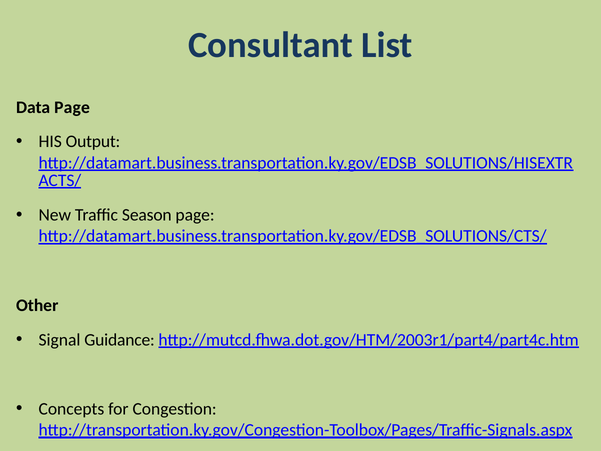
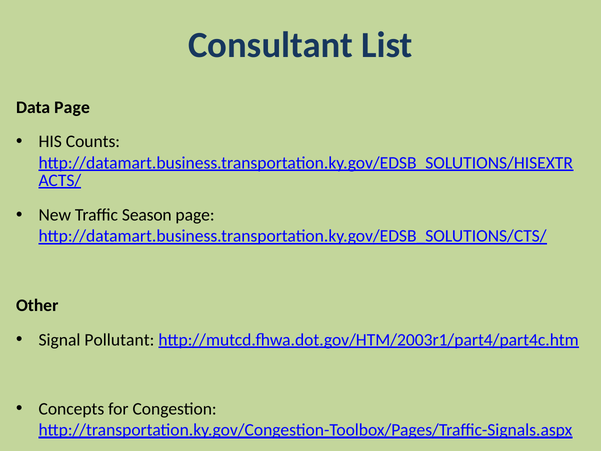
Output: Output -> Counts
Guidance: Guidance -> Pollutant
